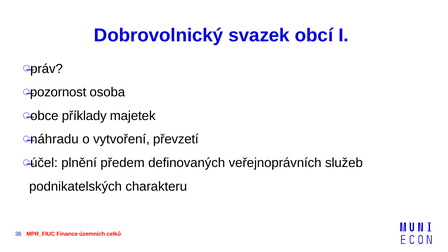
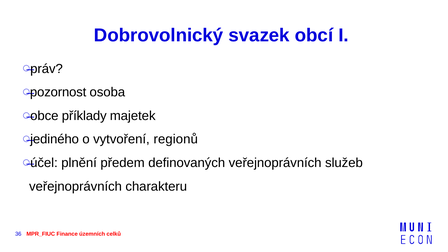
náhradu: náhradu -> jediného
převzetí: převzetí -> regionů
podnikatelských at (76, 186): podnikatelských -> veřejnoprávních
